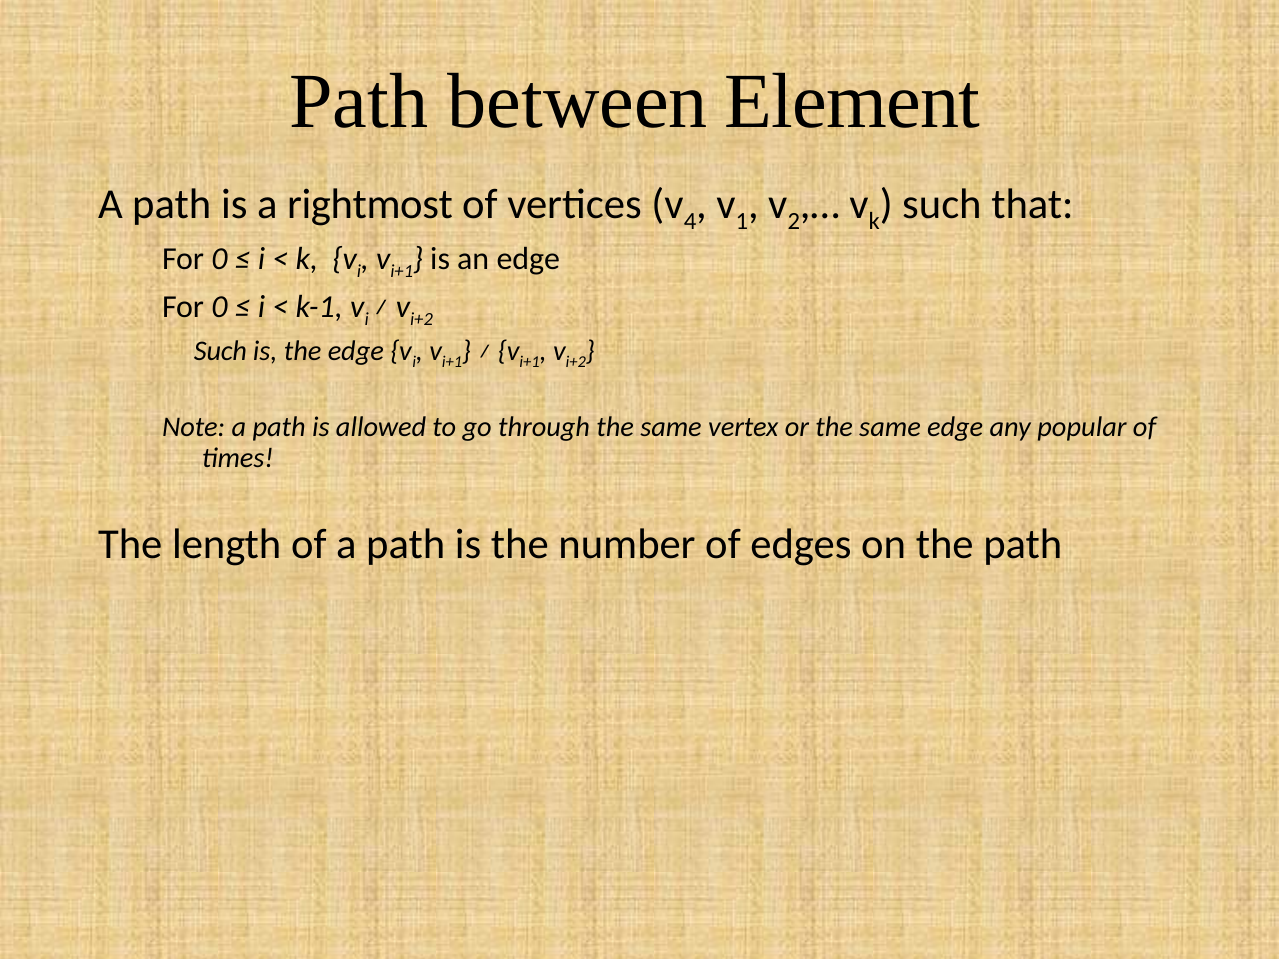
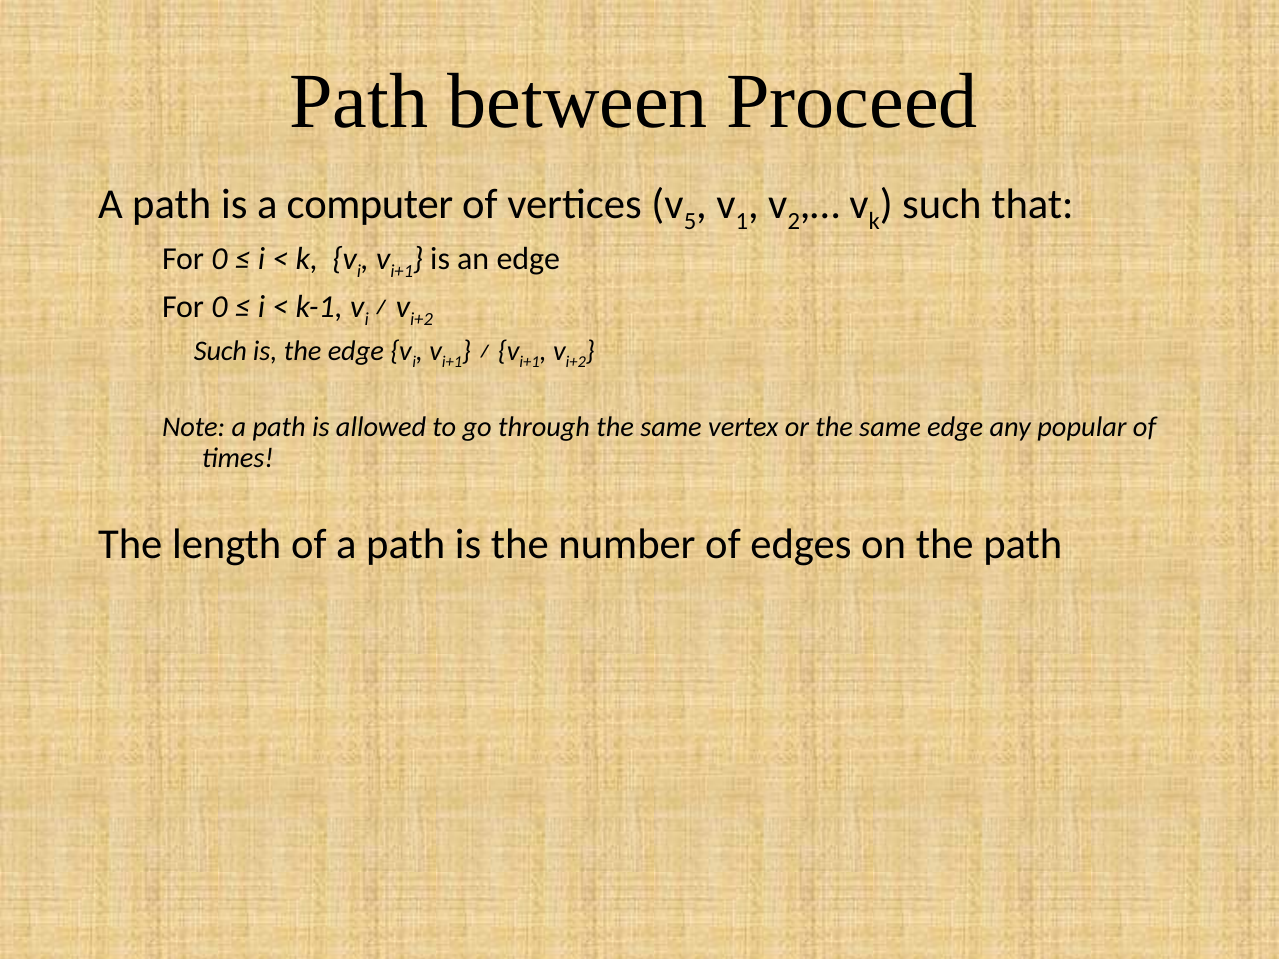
Element: Element -> Proceed
rightmost: rightmost -> computer
4: 4 -> 5
